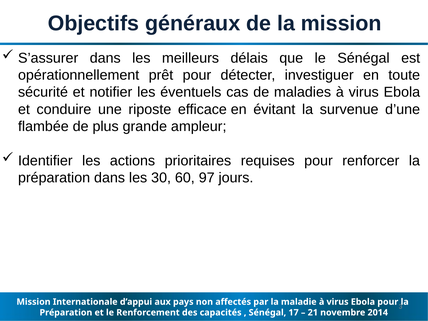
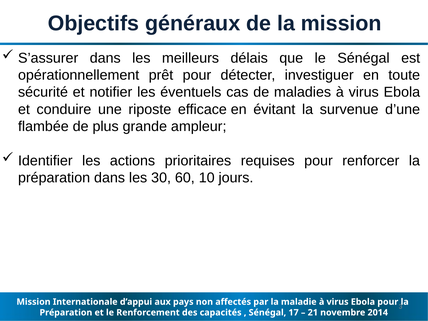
97: 97 -> 10
